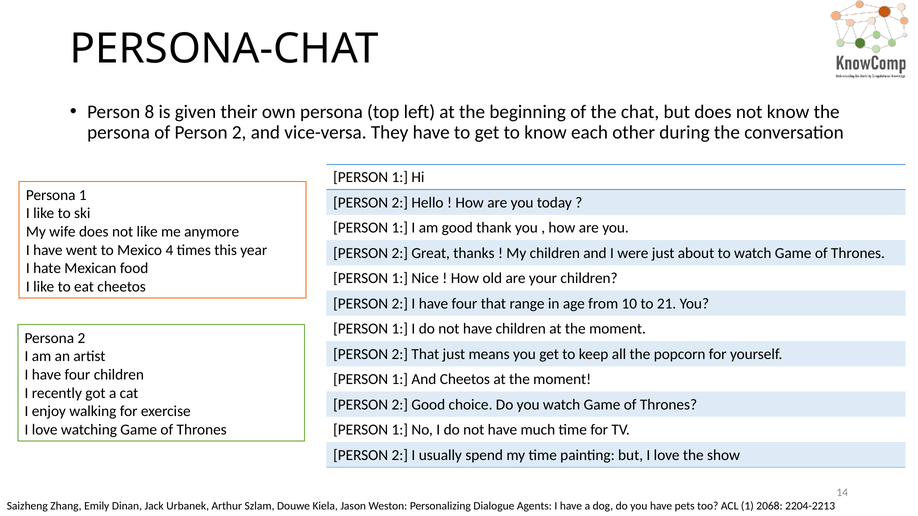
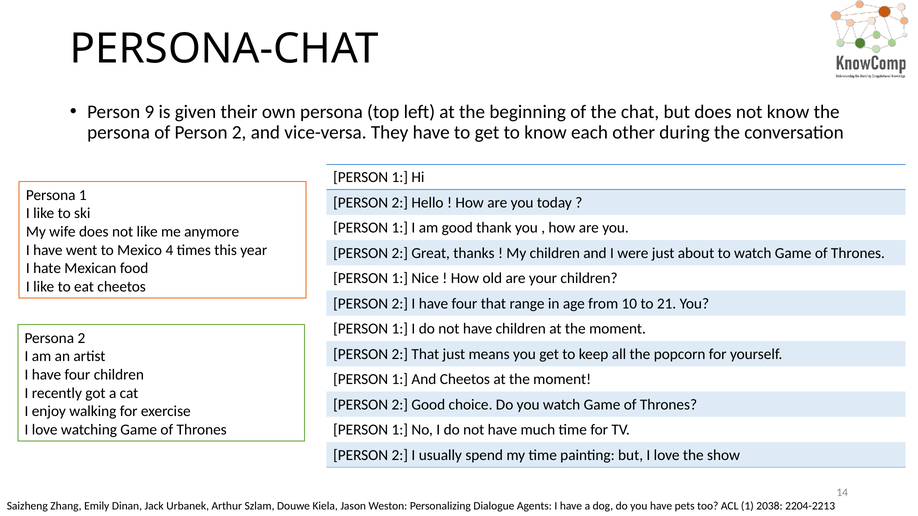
8: 8 -> 9
2068: 2068 -> 2038
